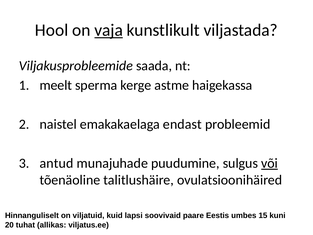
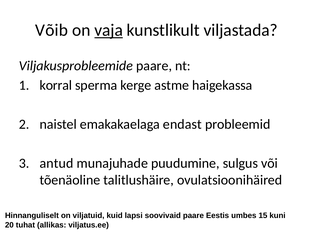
Hool: Hool -> Võib
Viljakusprobleemide saada: saada -> paare
meelt: meelt -> korral
või underline: present -> none
